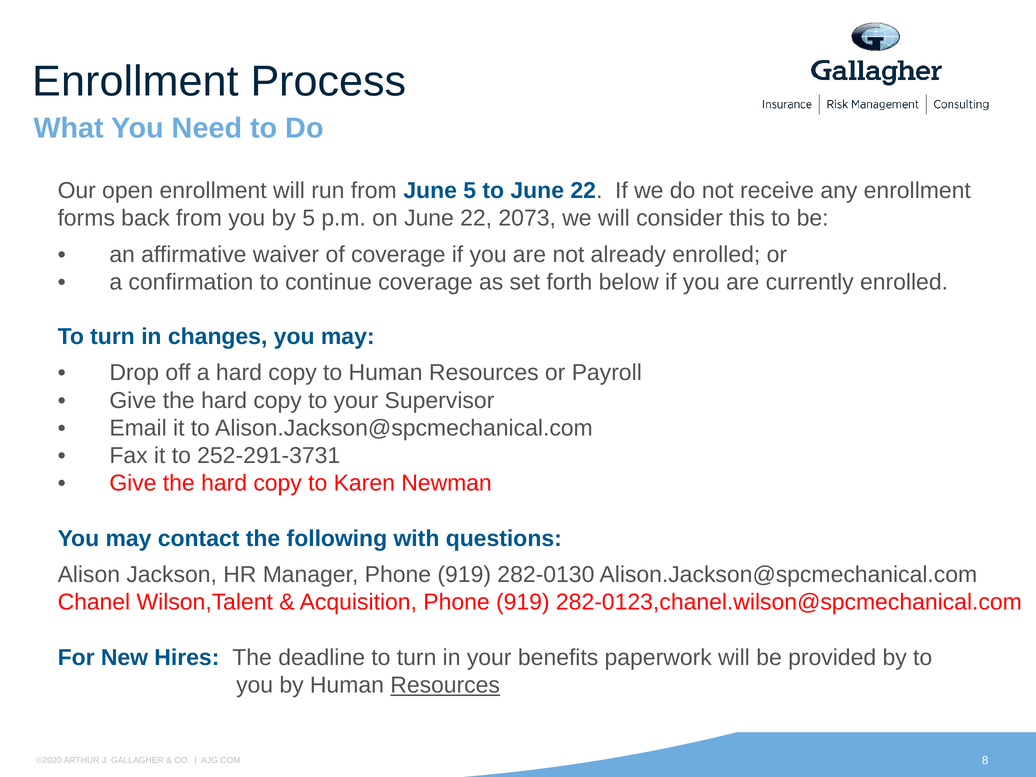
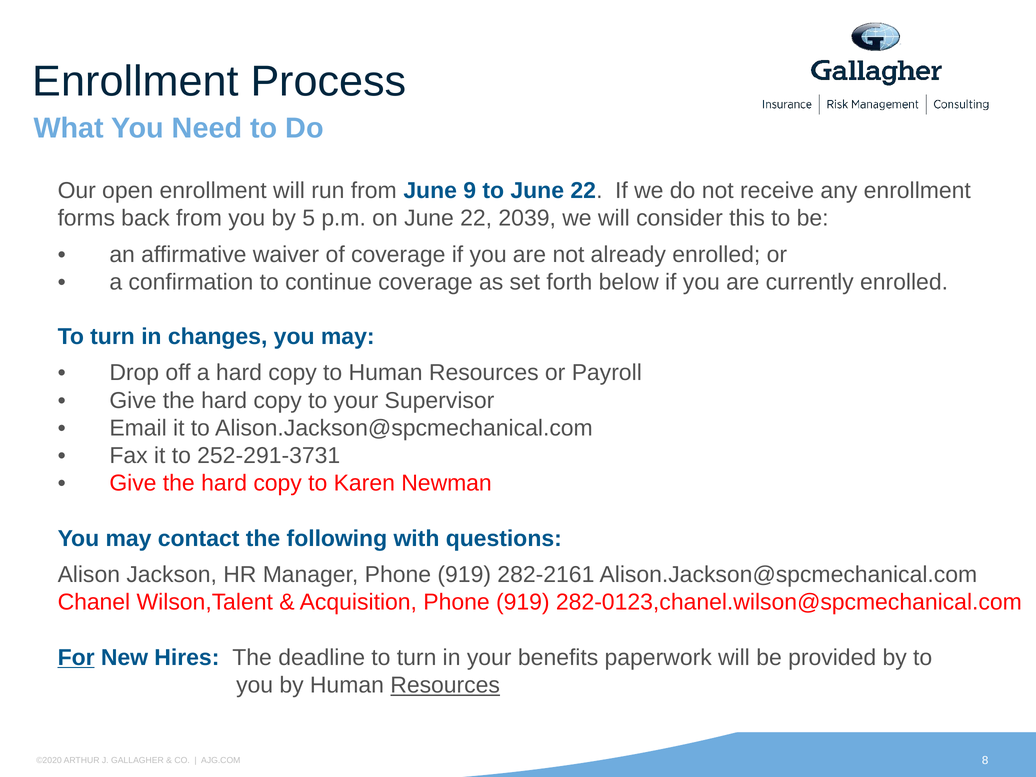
June 5: 5 -> 9
2073: 2073 -> 2039
282-0130: 282-0130 -> 282-2161
For underline: none -> present
